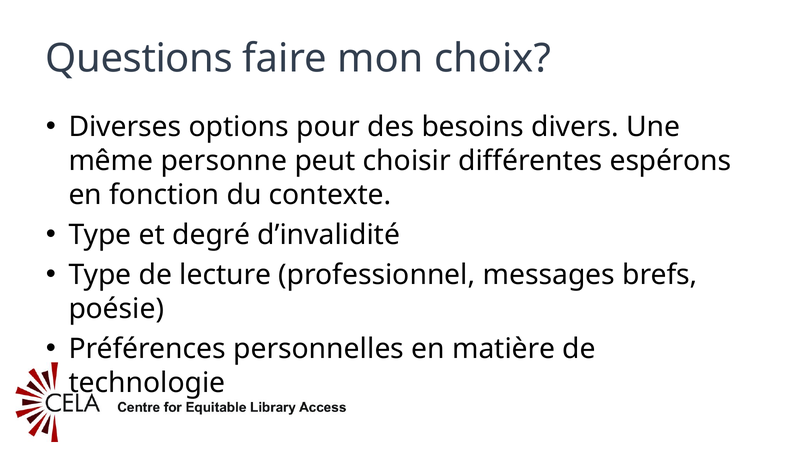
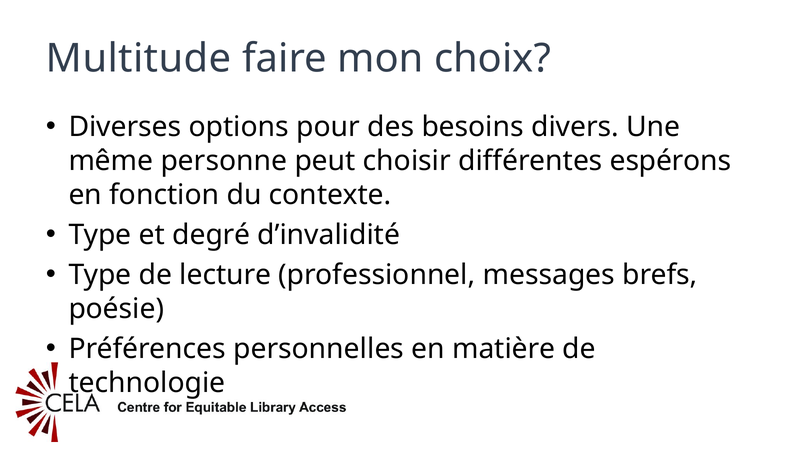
Questions: Questions -> Multitude
